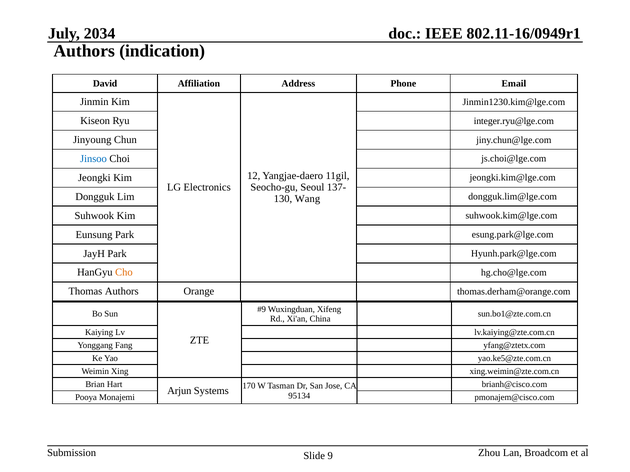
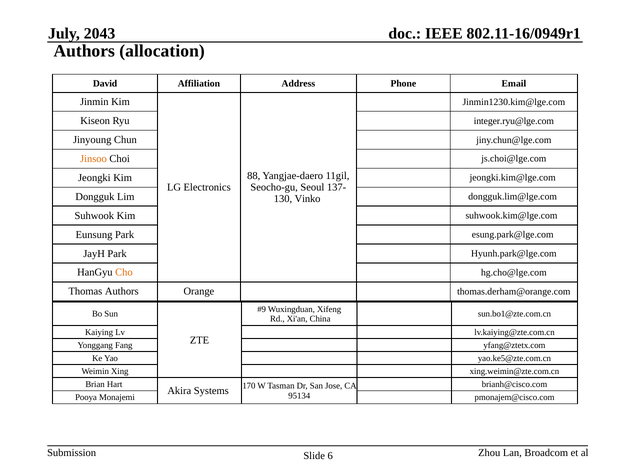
2034: 2034 -> 2043
indication: indication -> allocation
Jinsoo colour: blue -> orange
12: 12 -> 88
Wang: Wang -> Vinko
Arjun: Arjun -> Akira
9: 9 -> 6
